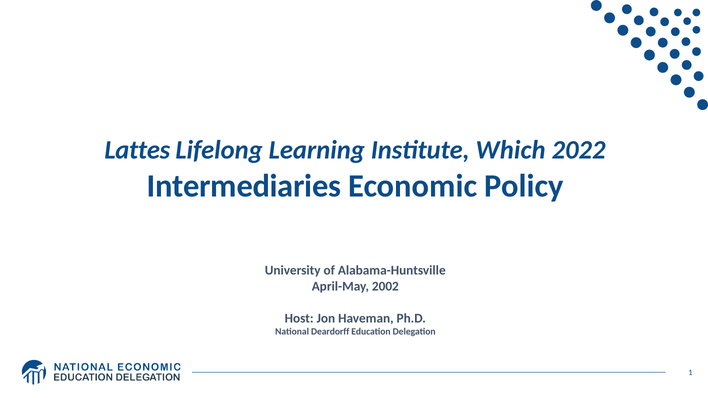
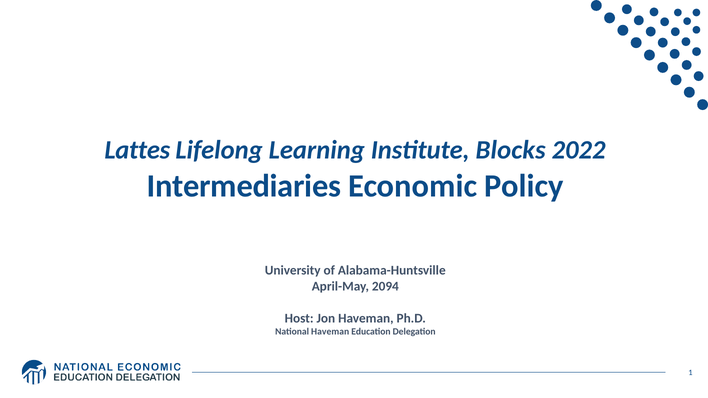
Which: Which -> Blocks
2002: 2002 -> 2094
National Deardorff: Deardorff -> Haveman
